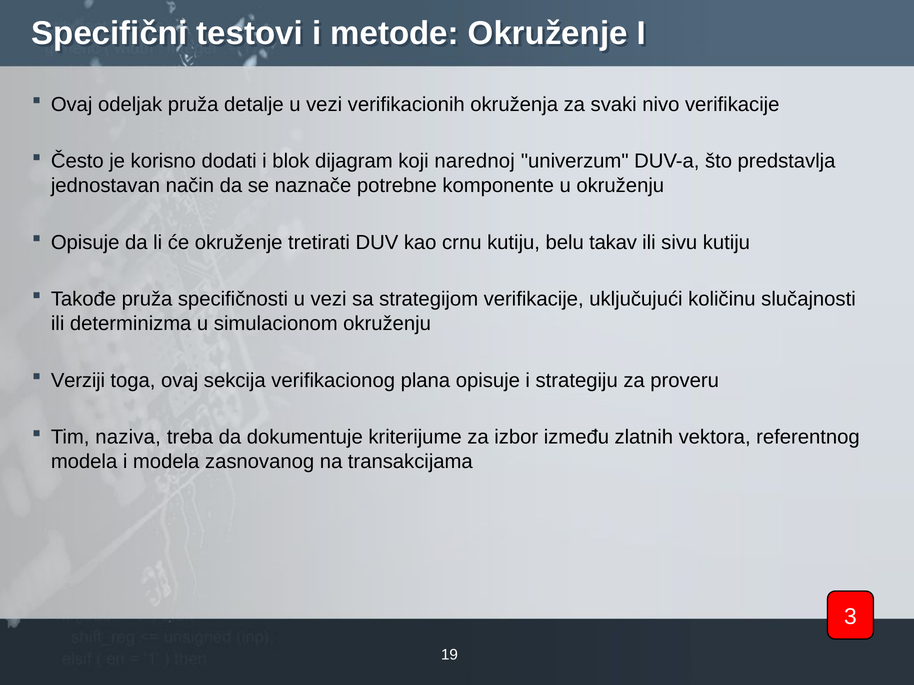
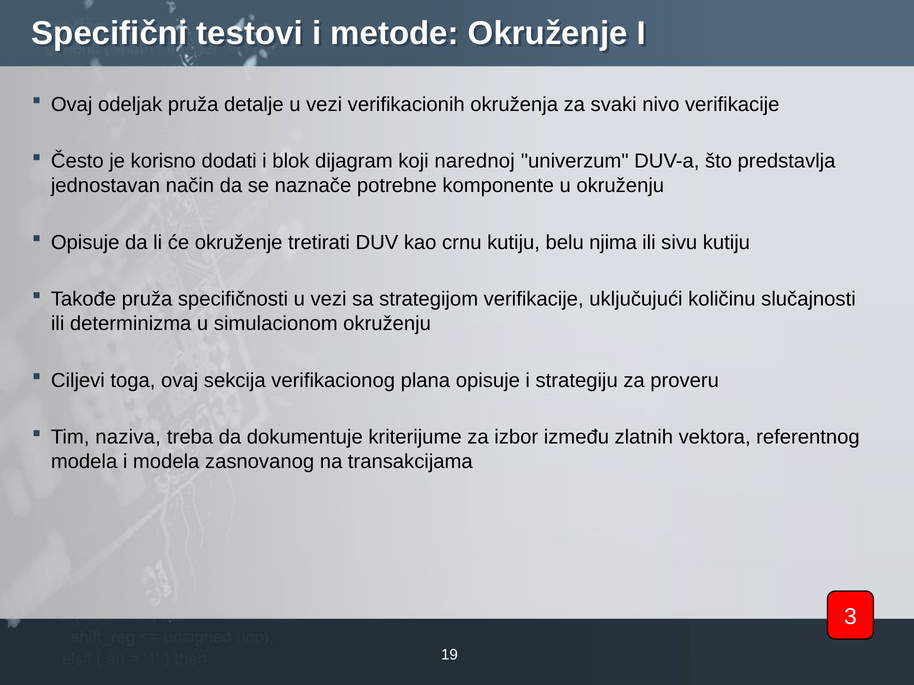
takav: takav -> njima
Verziji: Verziji -> Ciljevi
